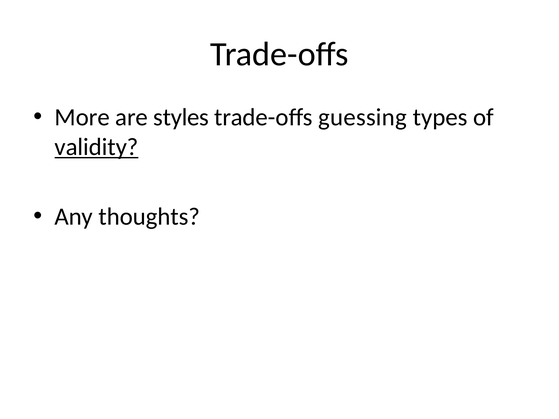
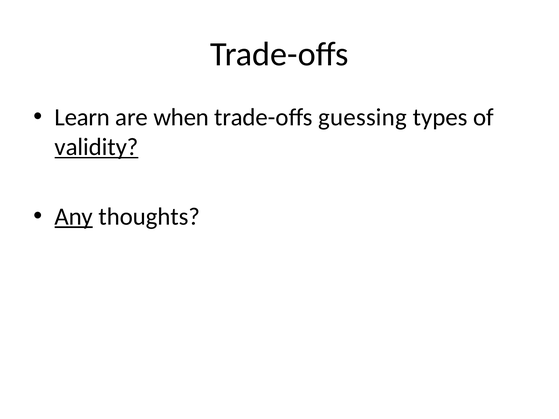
More: More -> Learn
styles: styles -> when
Any underline: none -> present
